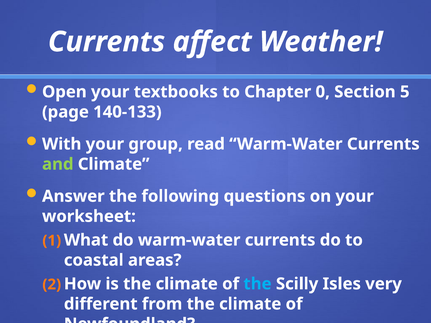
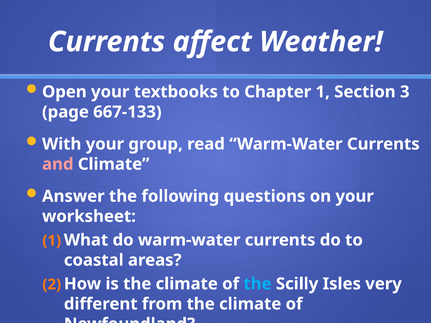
0: 0 -> 1
5: 5 -> 3
140-133: 140-133 -> 667-133
and colour: light green -> pink
